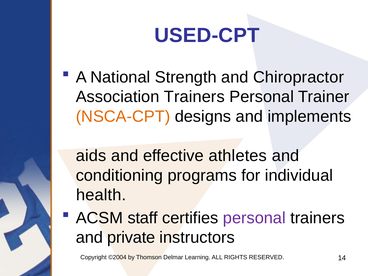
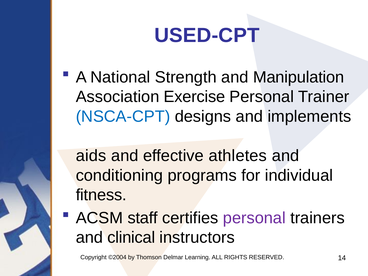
Chiropractor: Chiropractor -> Manipulation
Association Trainers: Trainers -> Exercise
NSCA-CPT colour: orange -> blue
health: health -> fitness
private: private -> clinical
